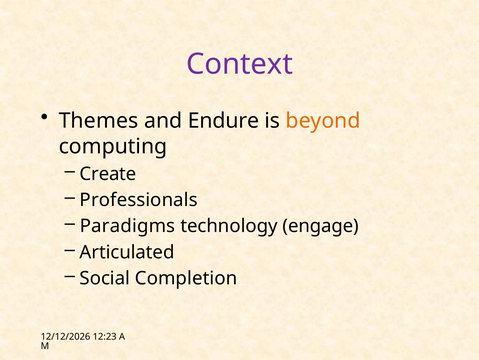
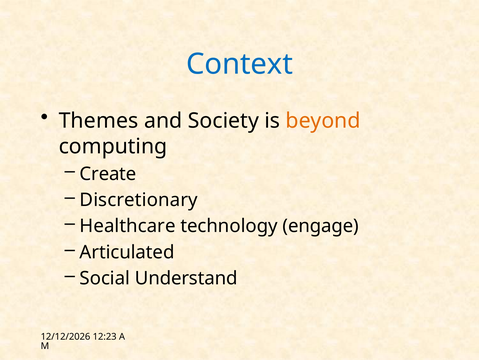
Context colour: purple -> blue
Endure: Endure -> Society
Professionals: Professionals -> Discretionary
Paradigms: Paradigms -> Healthcare
Completion: Completion -> Understand
